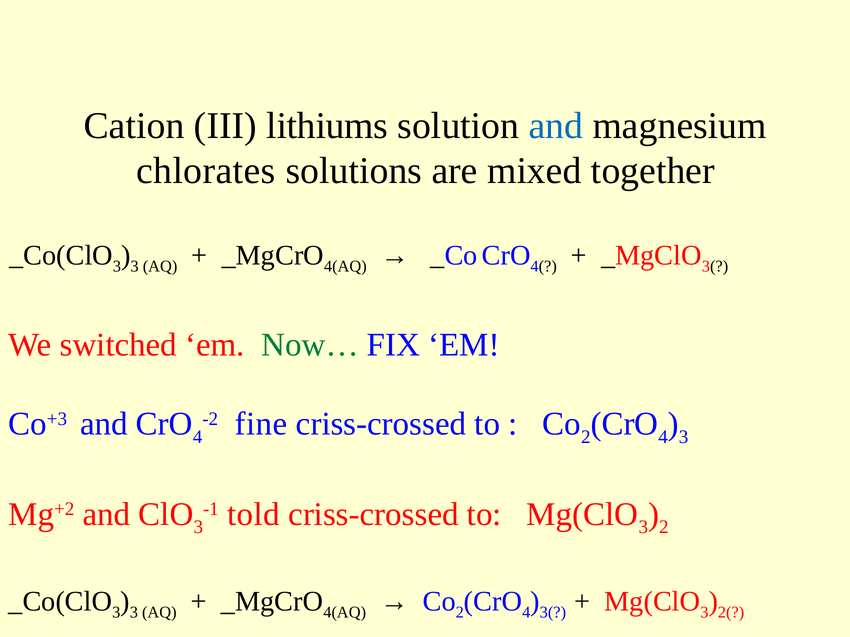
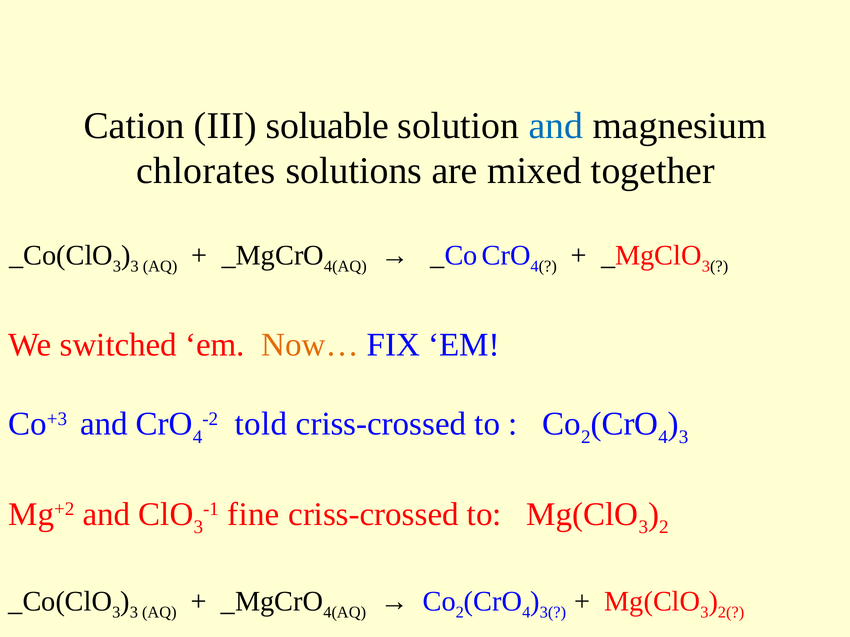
lithiums: lithiums -> soluable
Now… colour: green -> orange
fine: fine -> told
told: told -> fine
